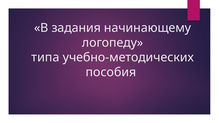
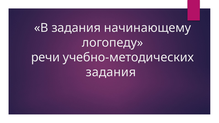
типа: типа -> речи
пособия at (111, 72): пособия -> задания
